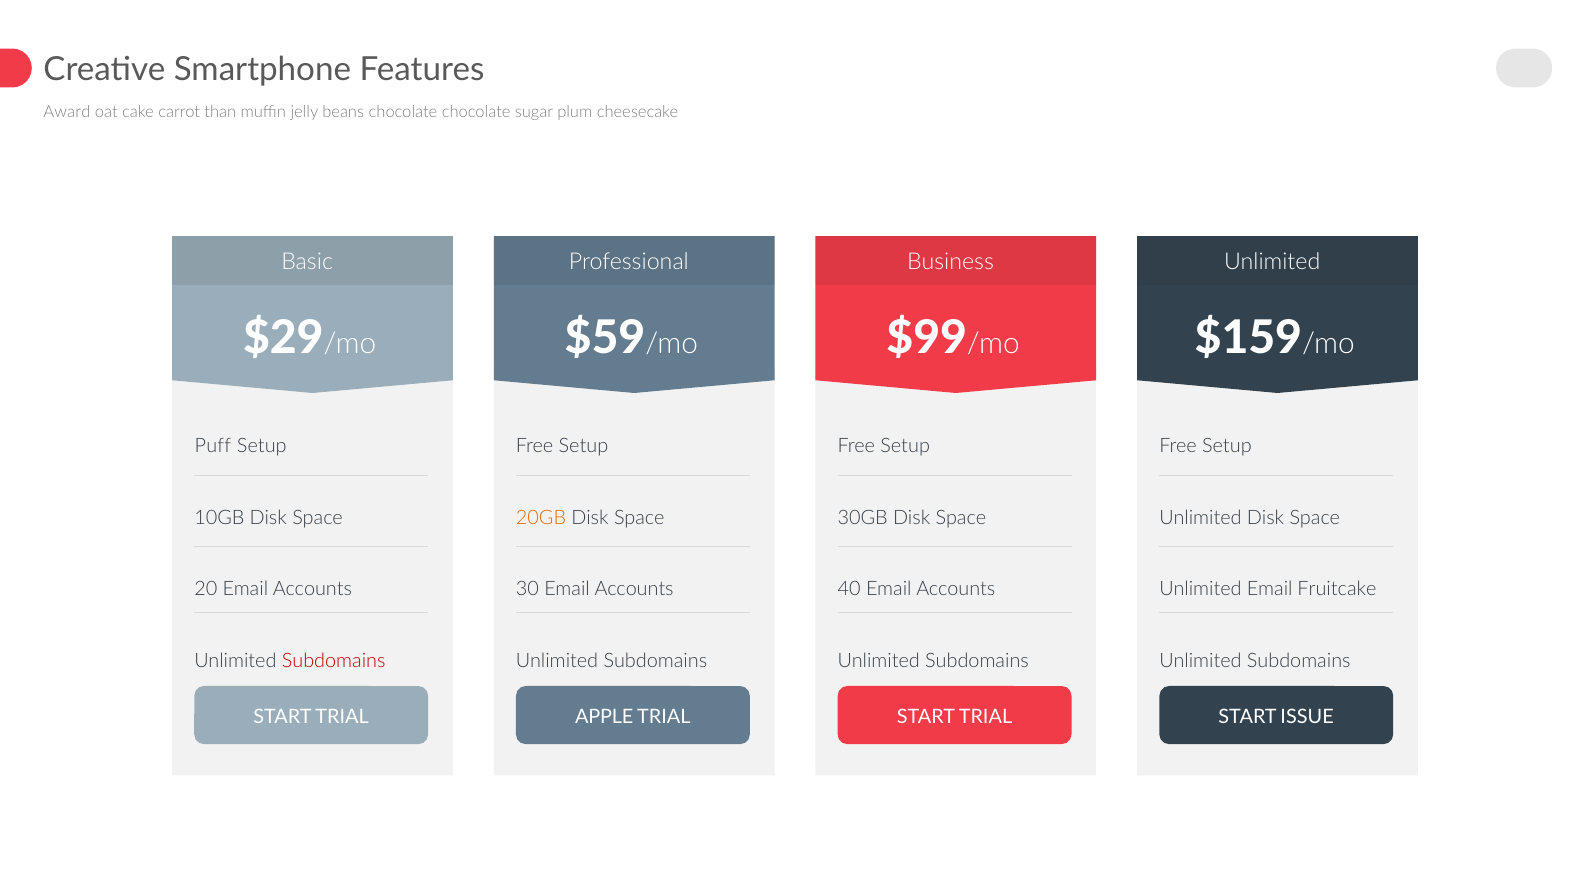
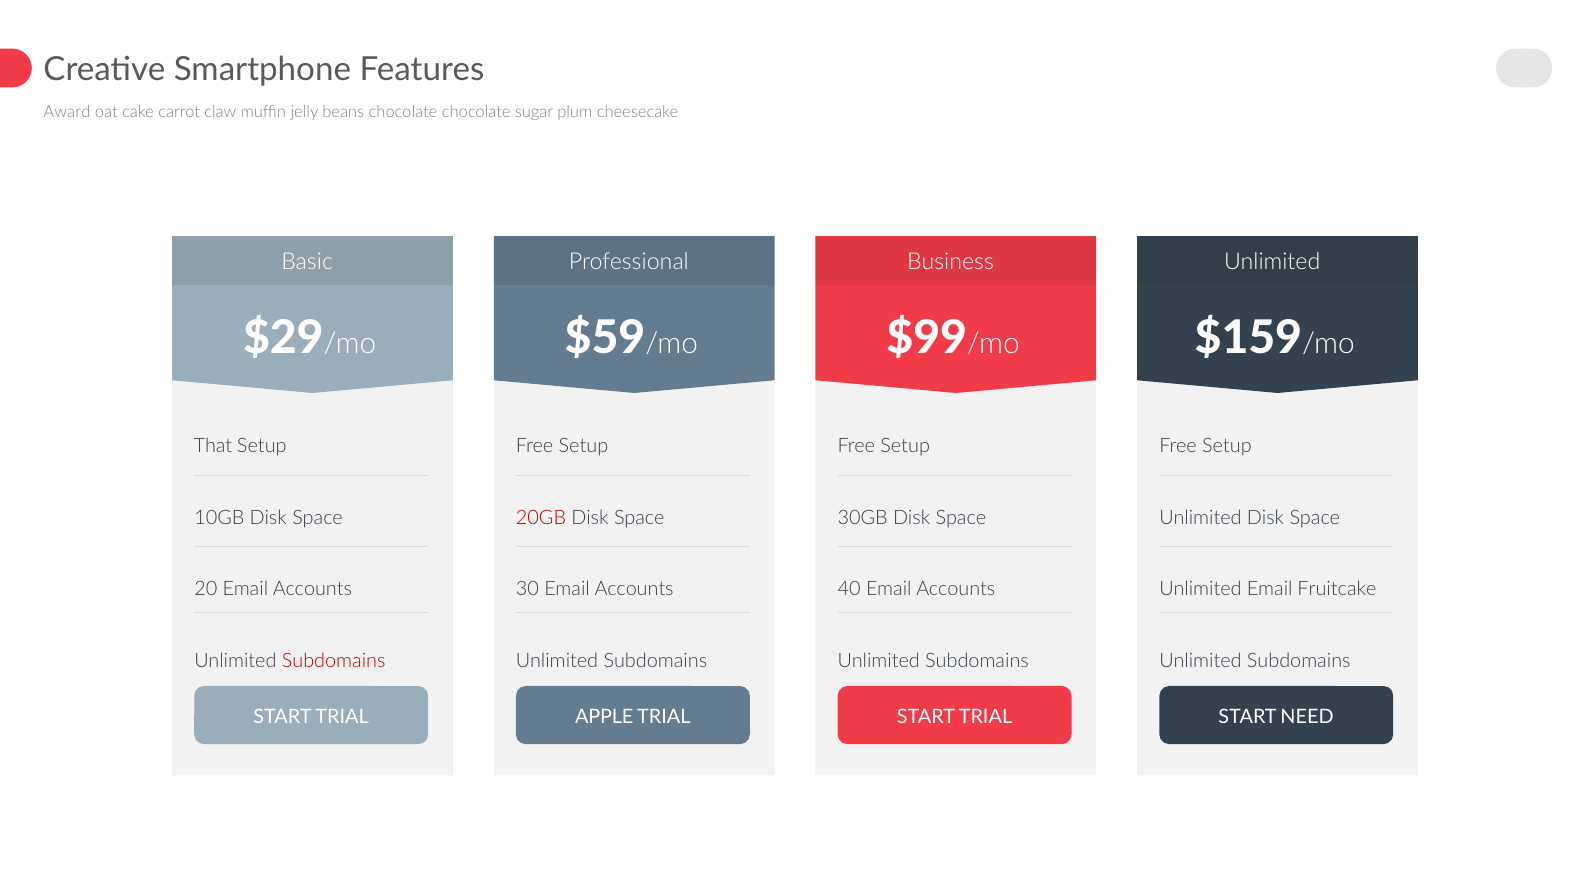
than: than -> claw
Puff: Puff -> That
20GB colour: orange -> red
ISSUE: ISSUE -> NEED
